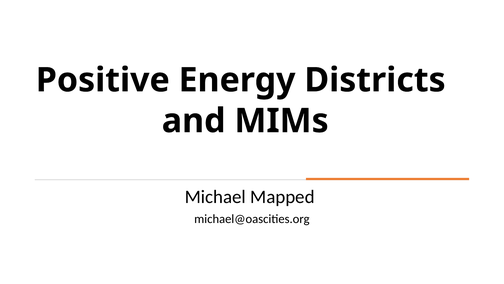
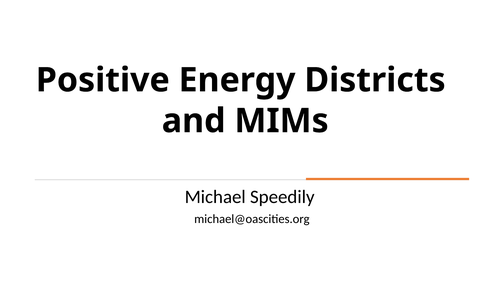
Mapped: Mapped -> Speedily
